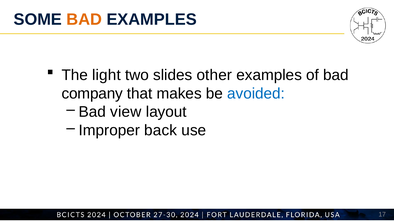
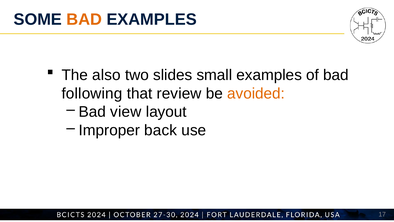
light: light -> also
other: other -> small
company: company -> following
makes: makes -> review
avoided colour: blue -> orange
